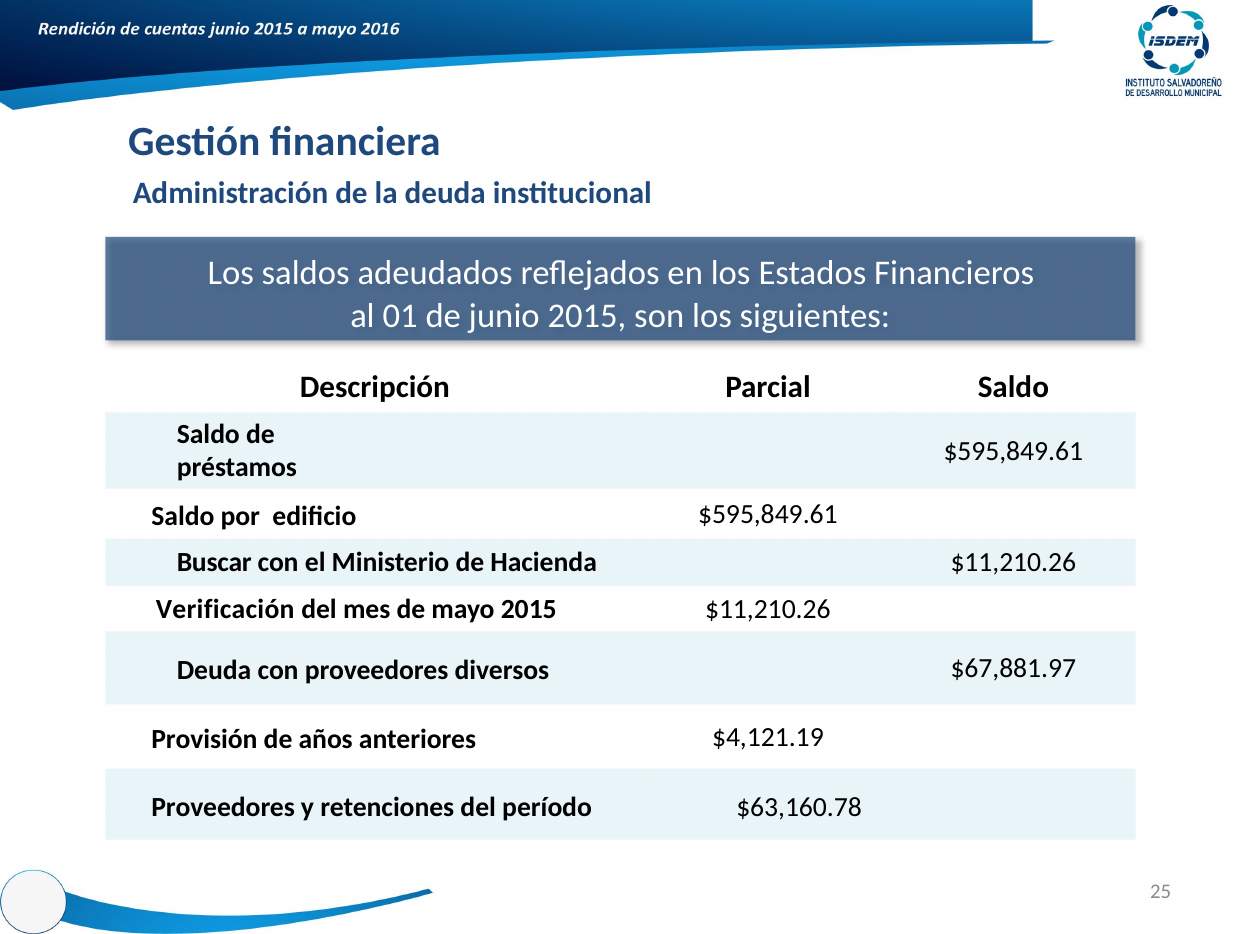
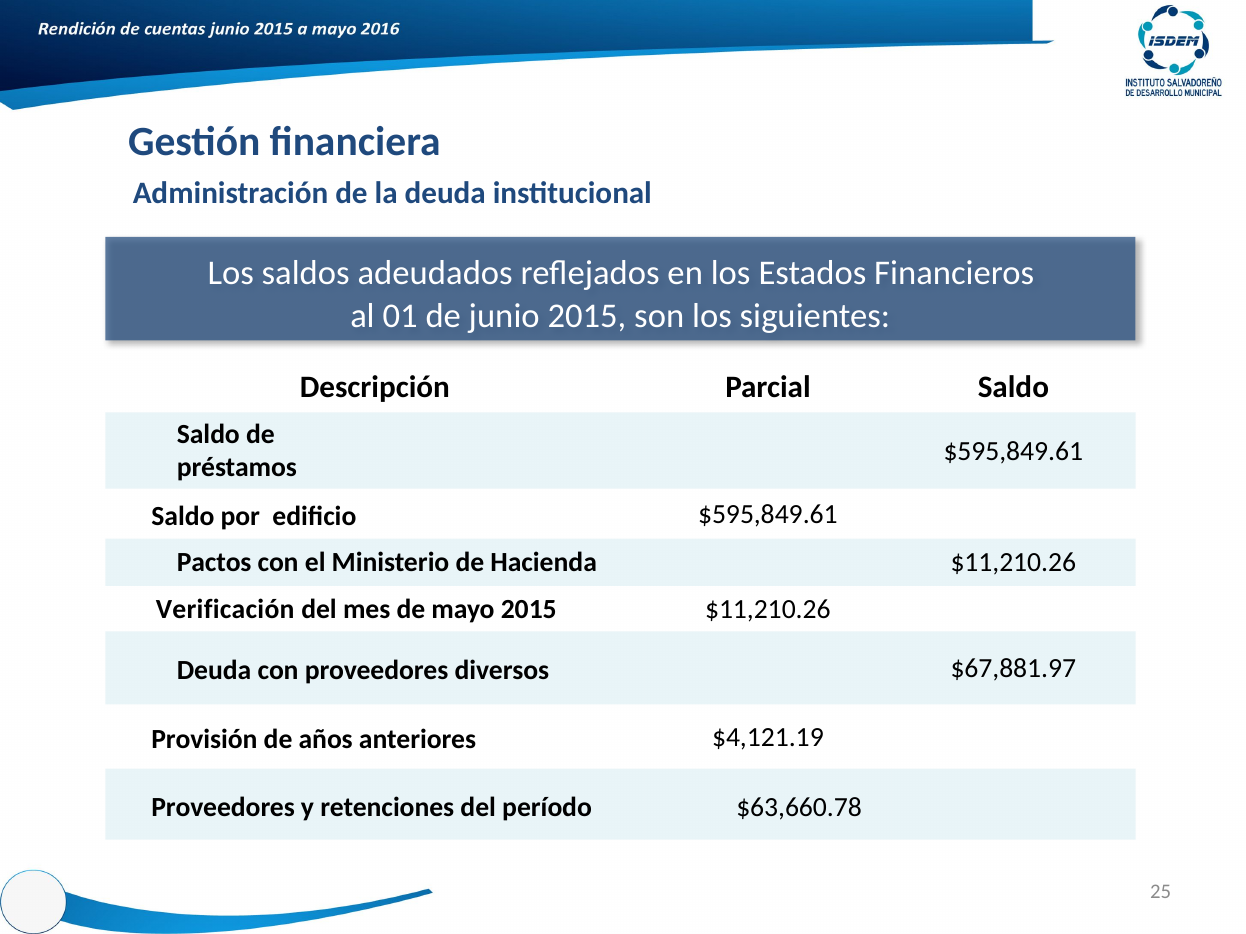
Buscar: Buscar -> Pactos
$63,160.78: $63,160.78 -> $63,660.78
